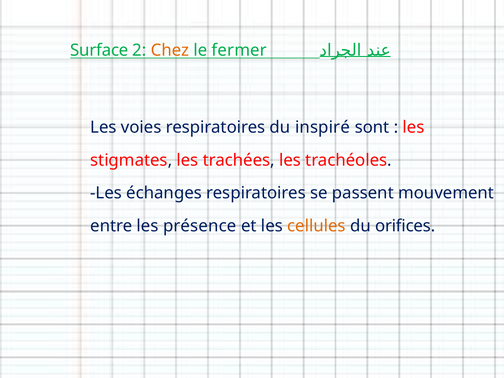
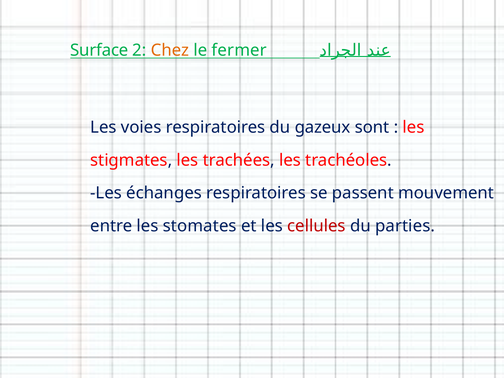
inspiré: inspiré -> gazeux
présence: présence -> stomates
cellules colour: orange -> red
orifices: orifices -> parties
